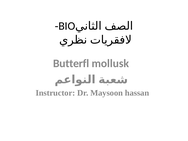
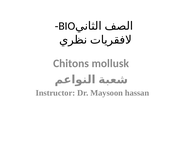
Butterfl: Butterfl -> Chitons
